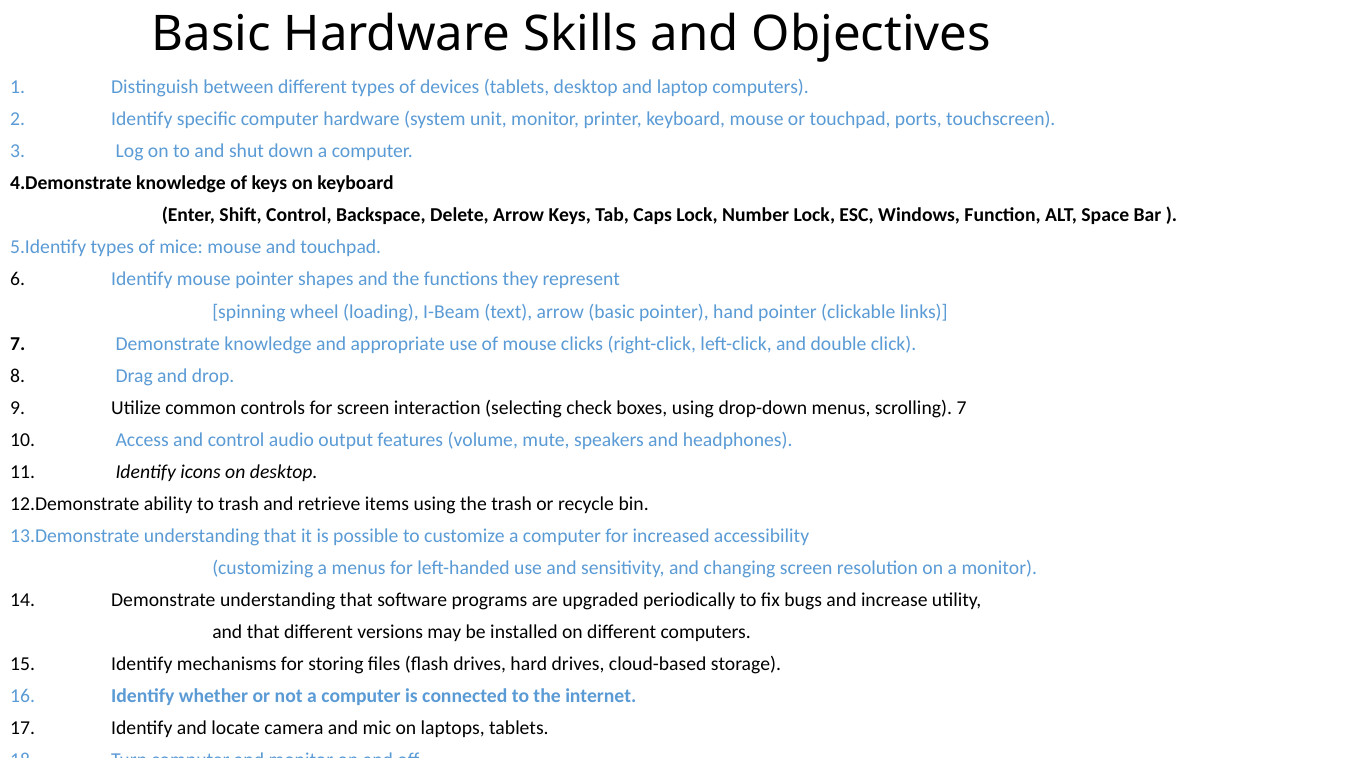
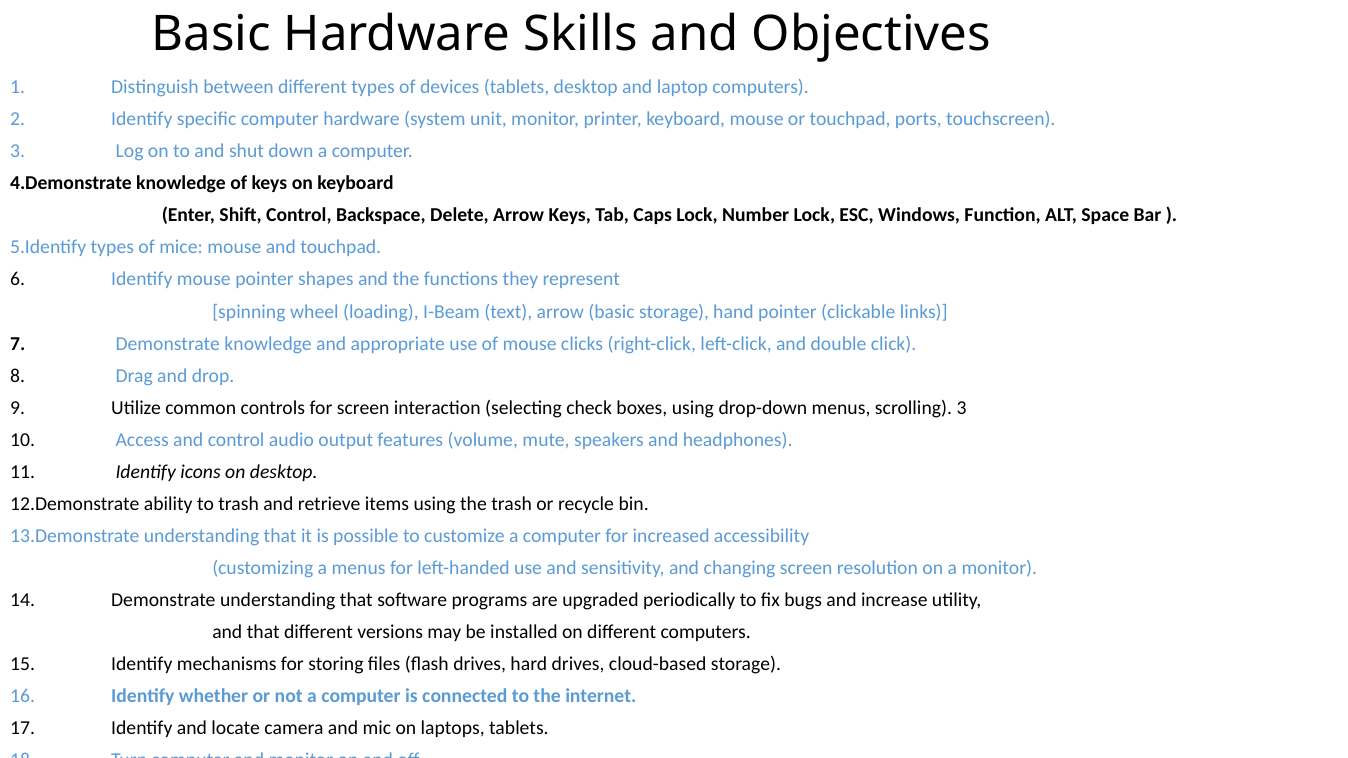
basic pointer: pointer -> storage
scrolling 7: 7 -> 3
